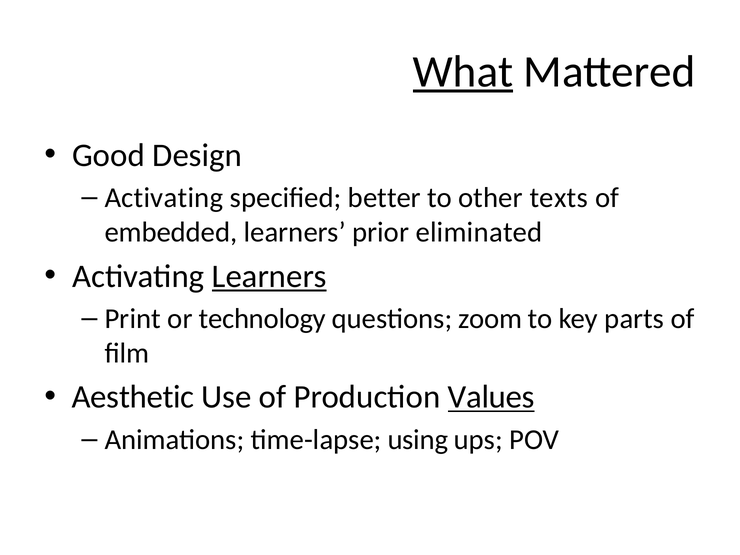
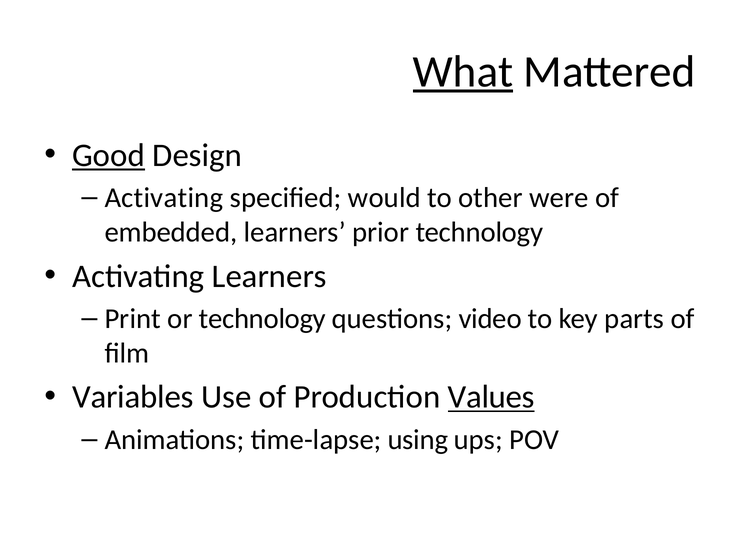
Good underline: none -> present
better: better -> would
texts: texts -> were
prior eliminated: eliminated -> technology
Learners at (269, 276) underline: present -> none
zoom: zoom -> video
Aesthetic: Aesthetic -> Variables
